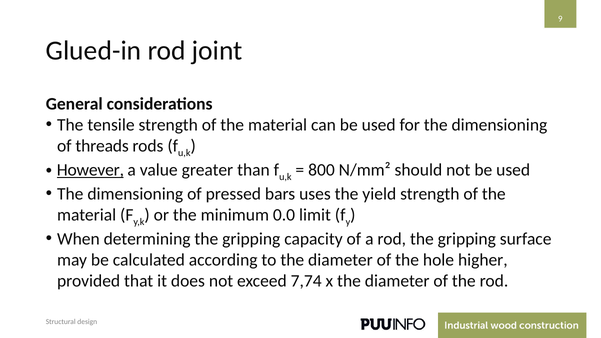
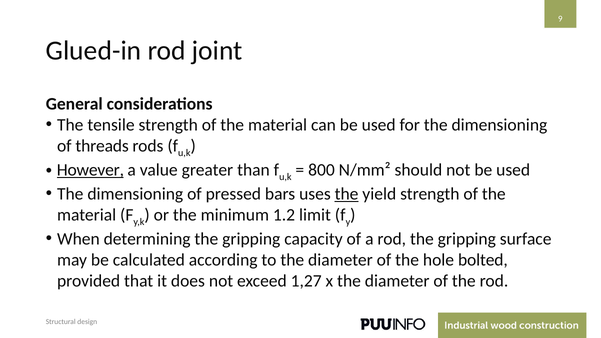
the at (347, 194) underline: none -> present
0.0: 0.0 -> 1.2
higher: higher -> bolted
7,74: 7,74 -> 1,27
